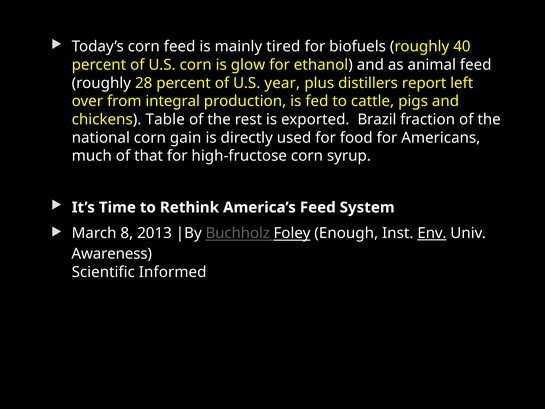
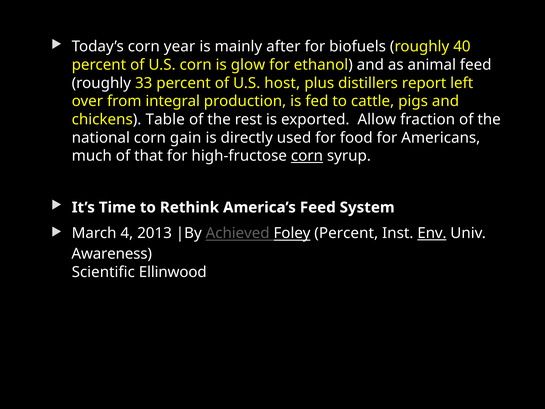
corn feed: feed -> year
tired: tired -> after
28: 28 -> 33
year: year -> host
Brazil: Brazil -> Allow
corn at (307, 156) underline: none -> present
8: 8 -> 4
Buchholz: Buchholz -> Achieved
Foley Enough: Enough -> Percent
Informed: Informed -> Ellinwood
